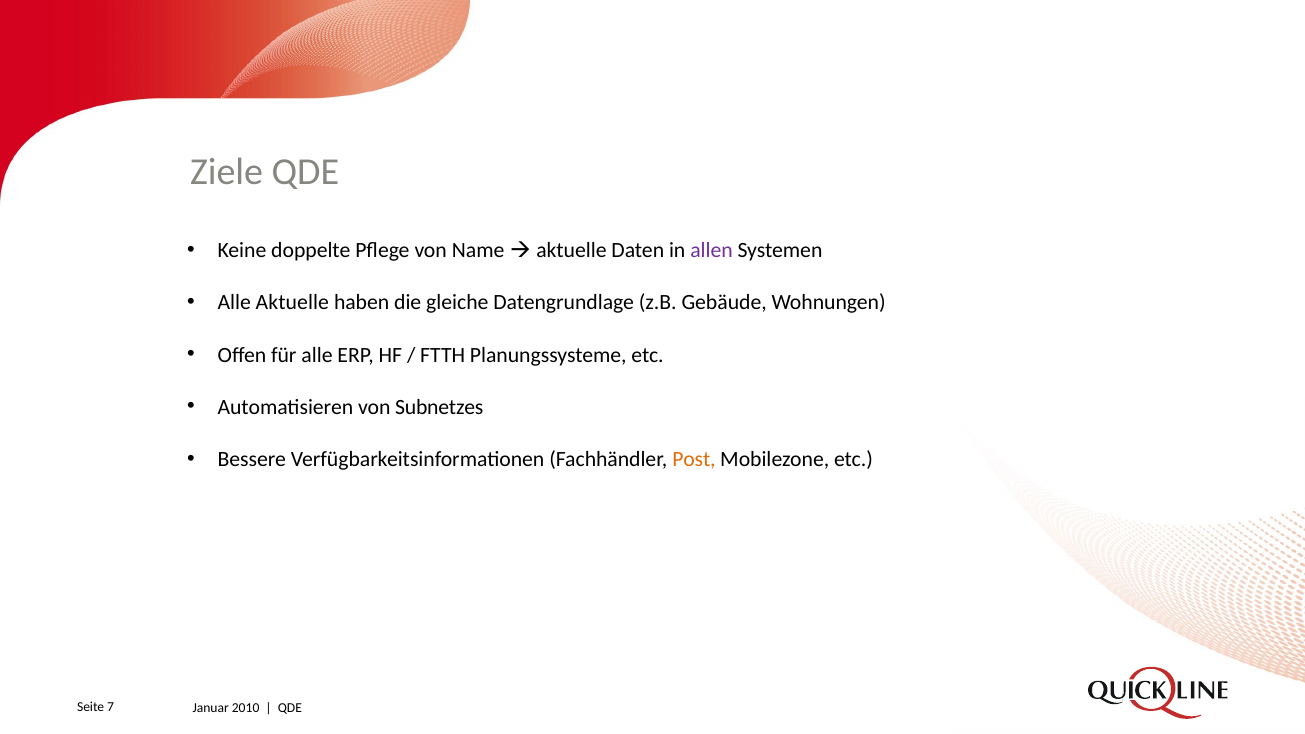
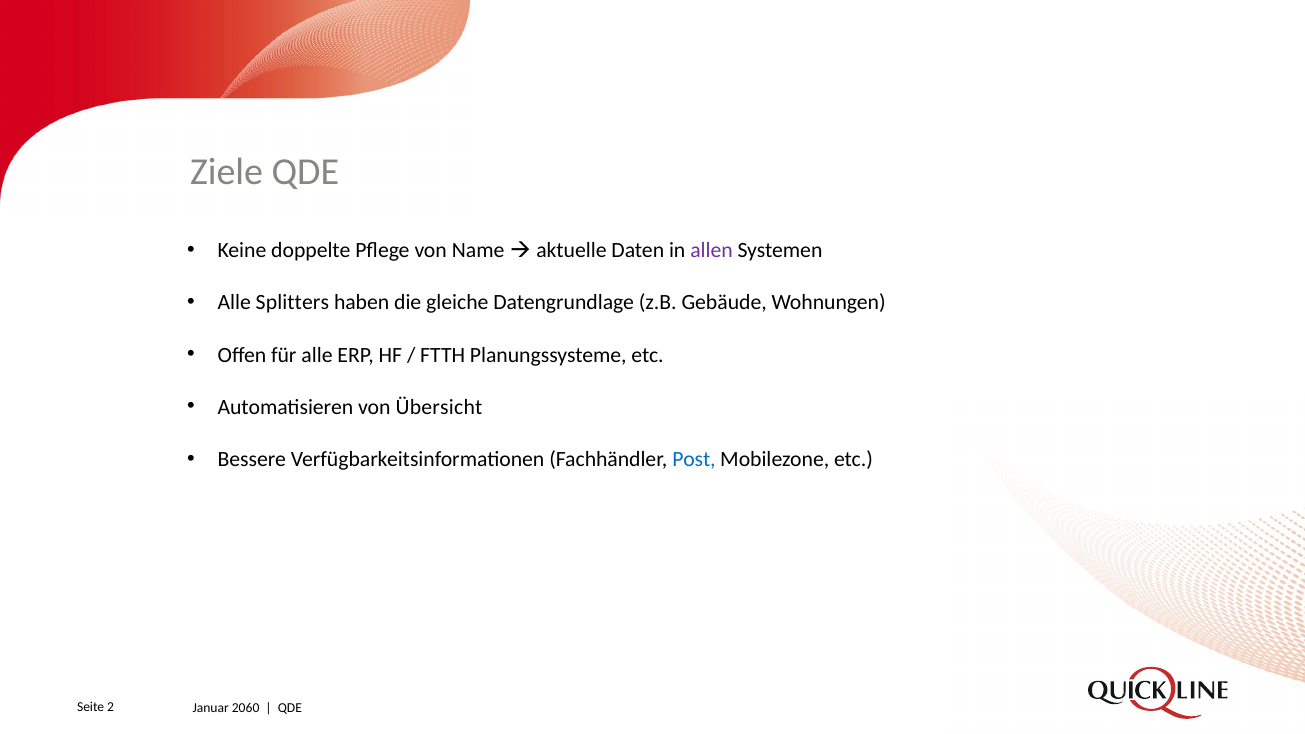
Alle Aktuelle: Aktuelle -> Splitters
Subnetzes: Subnetzes -> Übersicht
Post colour: orange -> blue
7: 7 -> 2
2010: 2010 -> 2060
